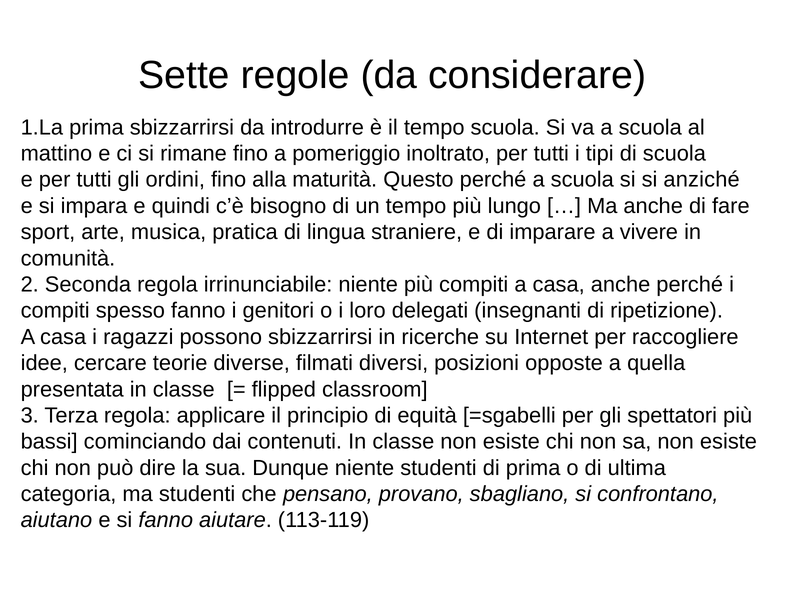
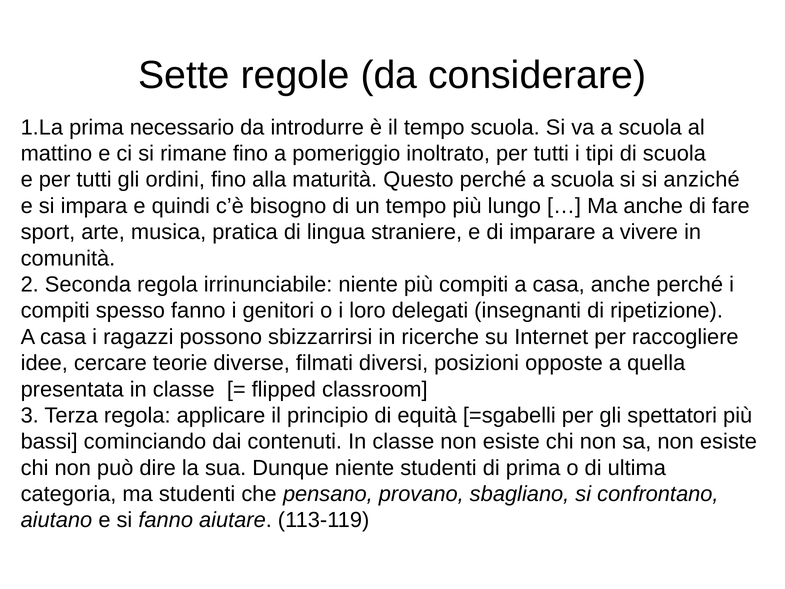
prima sbizzarrirsi: sbizzarrirsi -> necessario
